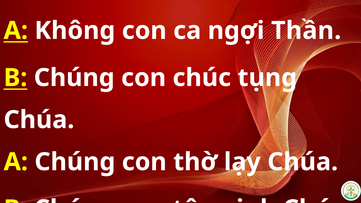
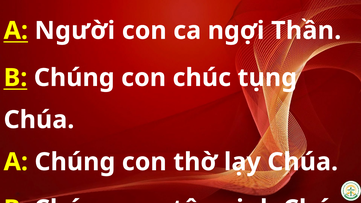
Không: Không -> Người
